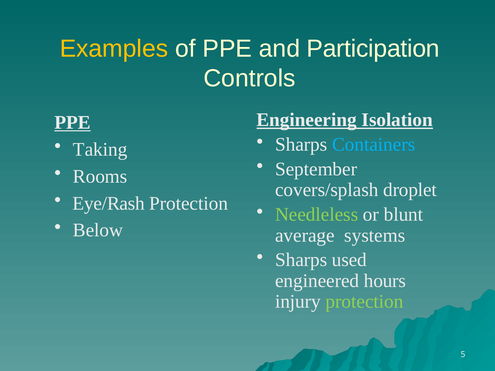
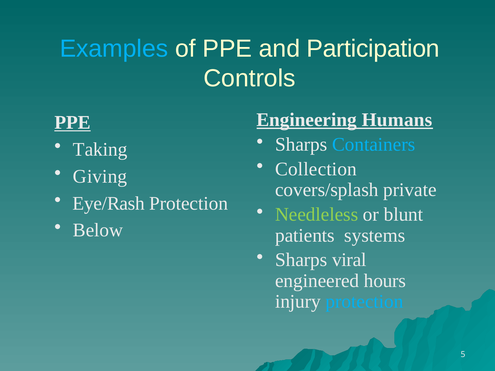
Examples colour: yellow -> light blue
Isolation: Isolation -> Humans
September: September -> Collection
Rooms: Rooms -> Giving
droplet: droplet -> private
average: average -> patients
used: used -> viral
protection at (365, 302) colour: light green -> light blue
